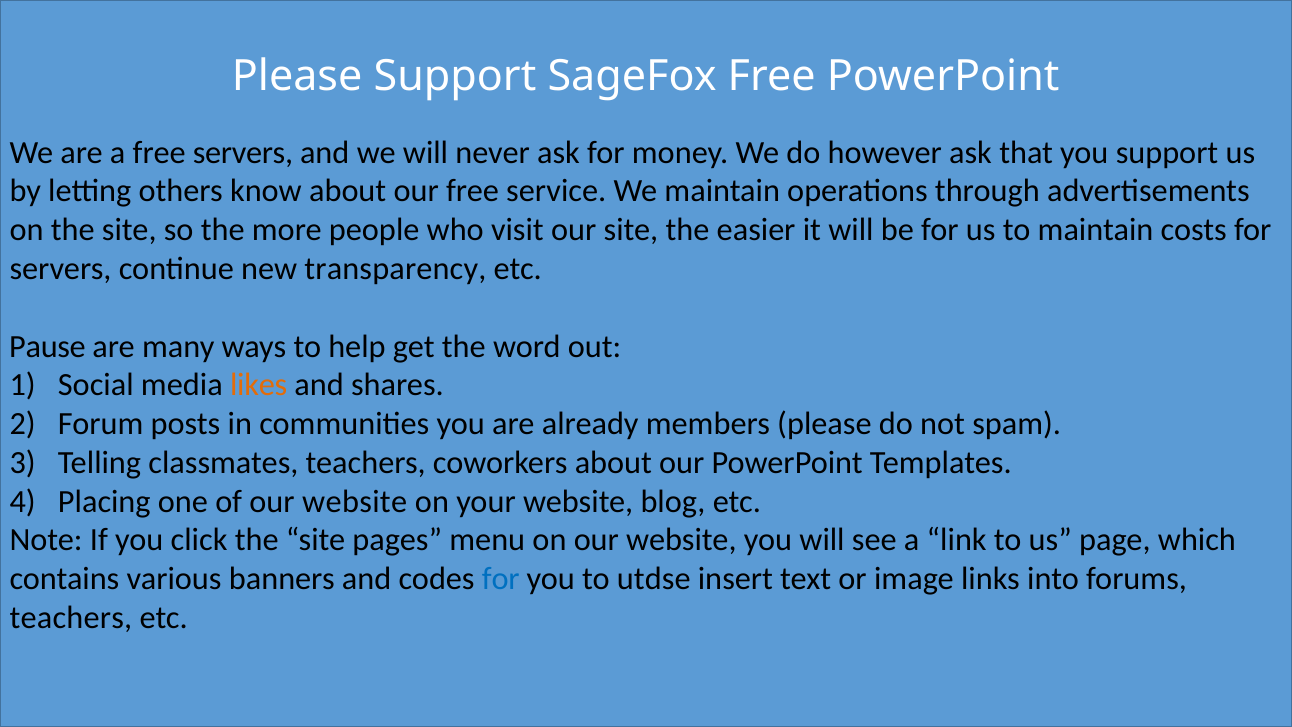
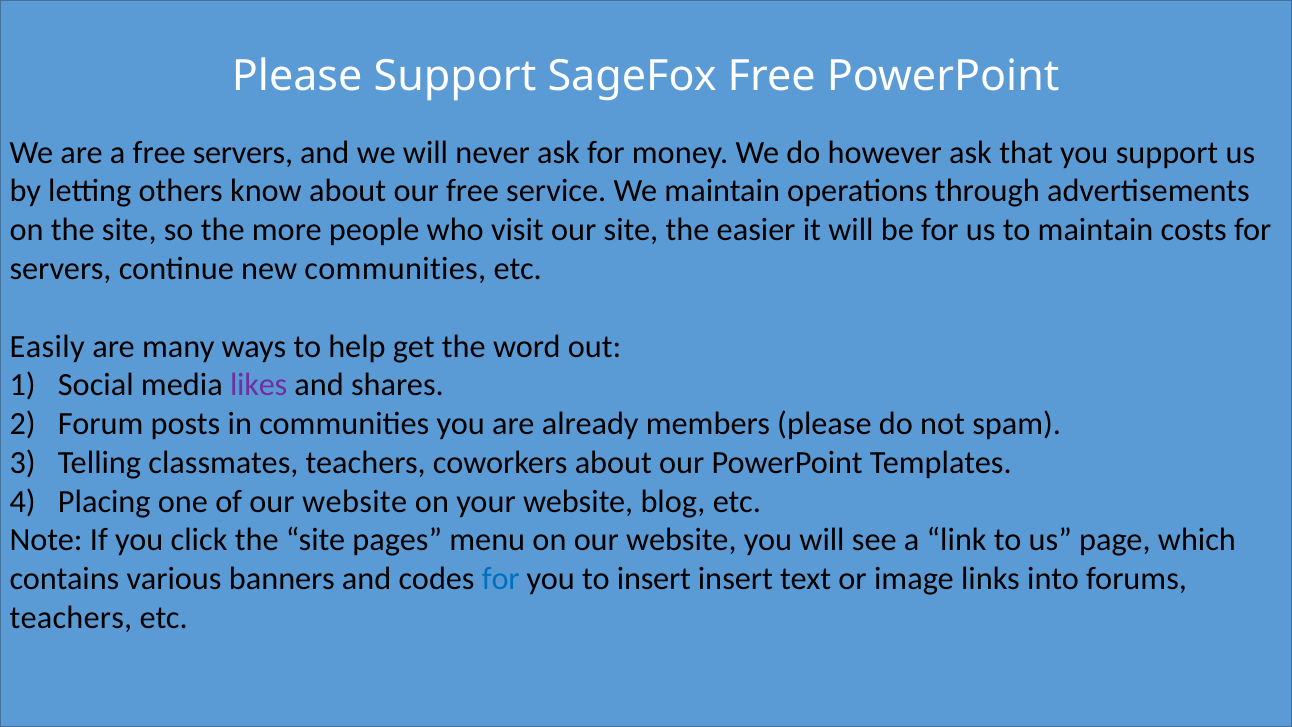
new transparency: transparency -> communities
Pause: Pause -> Easily
likes colour: orange -> purple
to utdse: utdse -> insert
